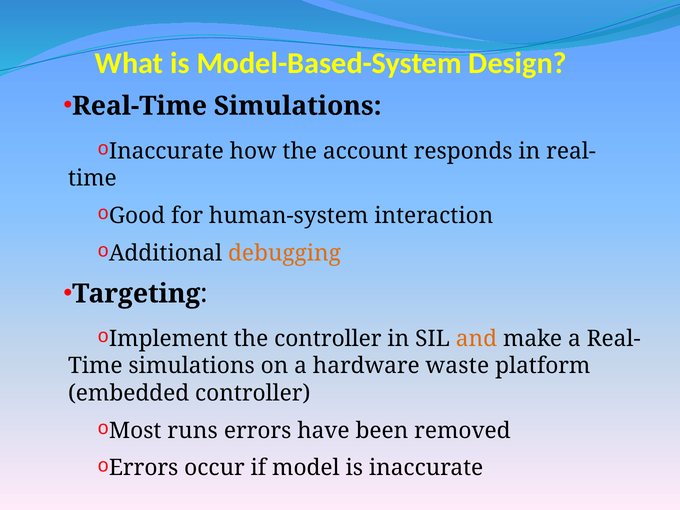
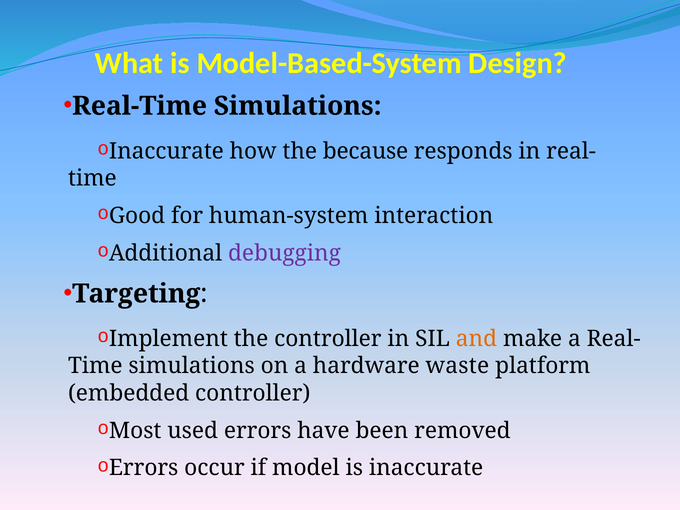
account: account -> because
debugging colour: orange -> purple
runs: runs -> used
